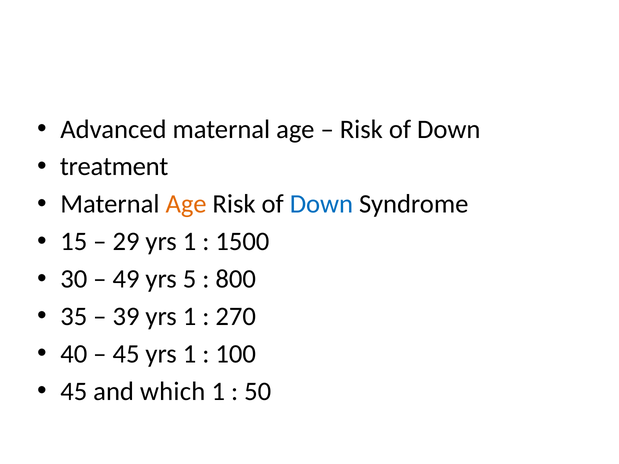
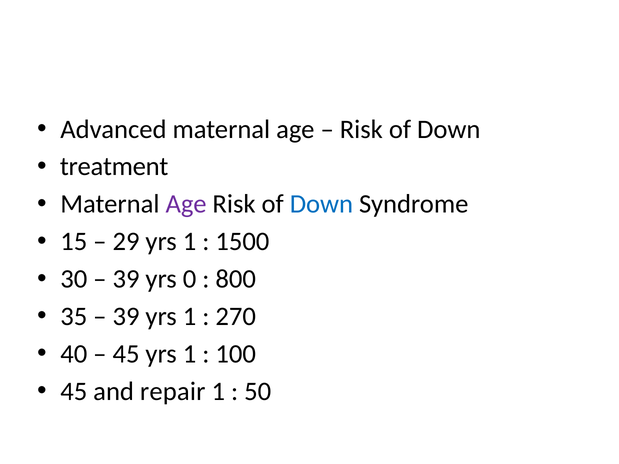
Age at (186, 204) colour: orange -> purple
49 at (126, 279): 49 -> 39
5: 5 -> 0
which: which -> repair
